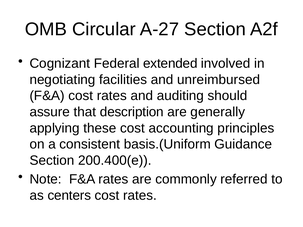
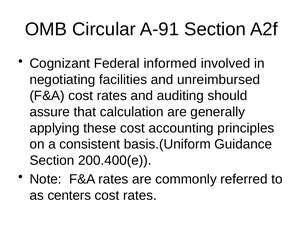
A-27: A-27 -> A-91
extended: extended -> informed
description: description -> calculation
